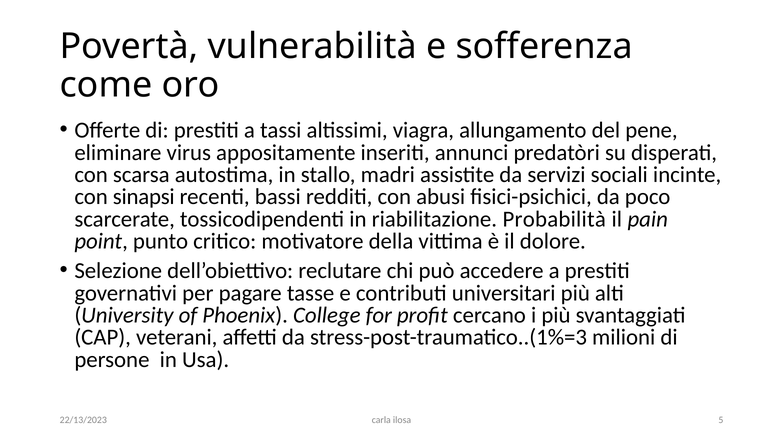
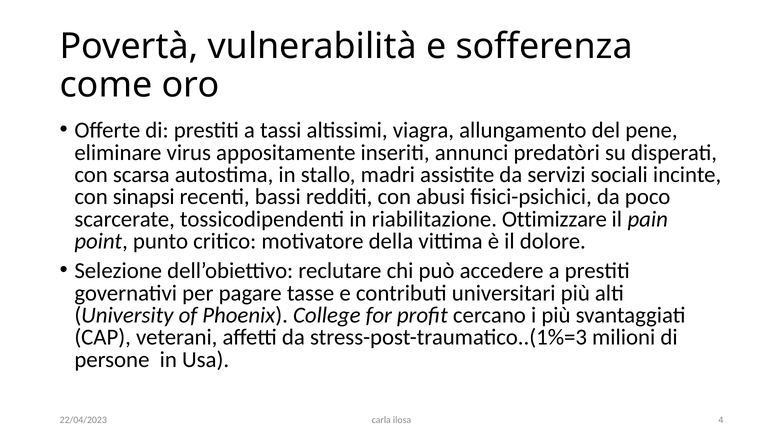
Probabilità: Probabilità -> Ottimizzare
5: 5 -> 4
22/13/2023: 22/13/2023 -> 22/04/2023
